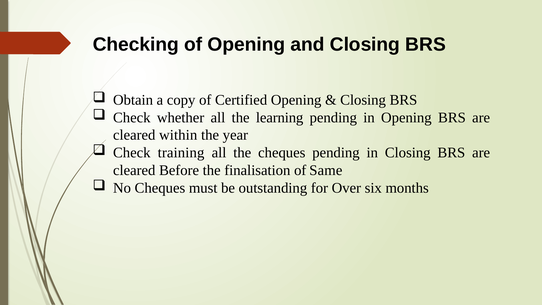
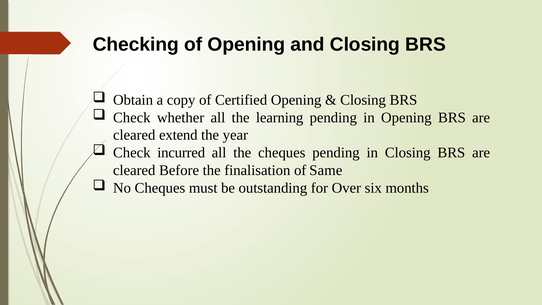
within: within -> extend
training: training -> incurred
